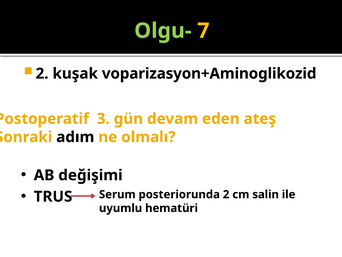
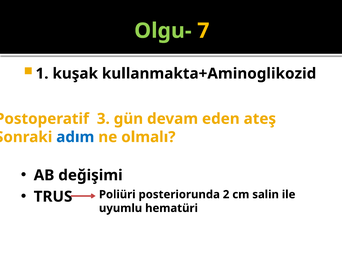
2 at (42, 73): 2 -> 1
voparizasyon+Aminoglikozid: voparizasyon+Aminoglikozid -> kullanmakta+Aminoglikozid
adım colour: black -> blue
Serum: Serum -> Poliüri
